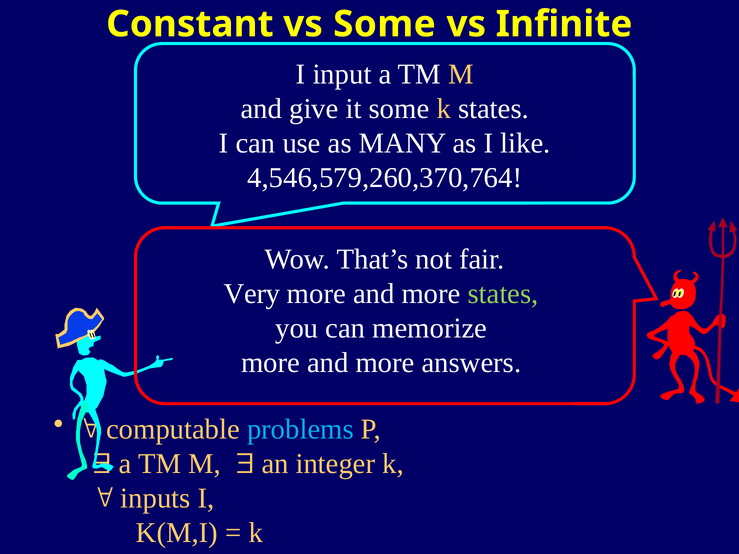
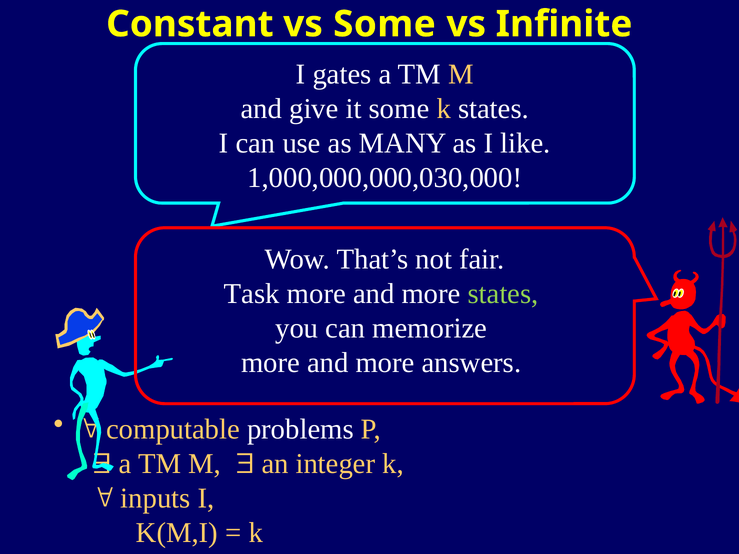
input: input -> gates
4,546,579,260,370,764: 4,546,579,260,370,764 -> 1,000,000,000,030,000
Very: Very -> Task
problems colour: light blue -> white
